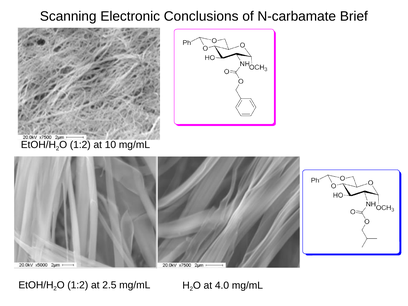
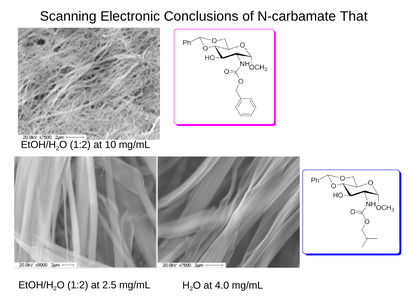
Brief: Brief -> That
